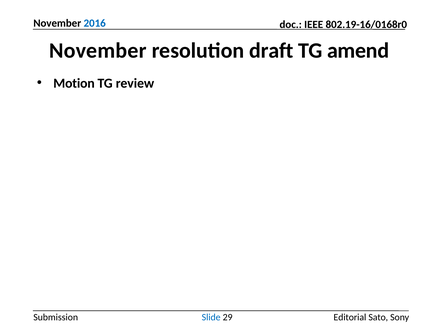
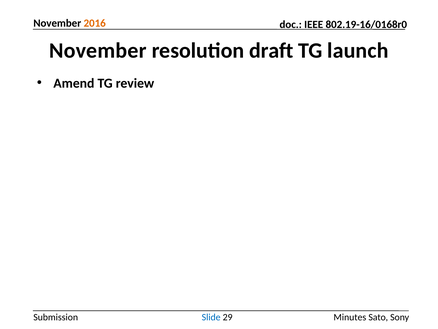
2016 colour: blue -> orange
amend: amend -> launch
Motion: Motion -> Amend
Editorial: Editorial -> Minutes
